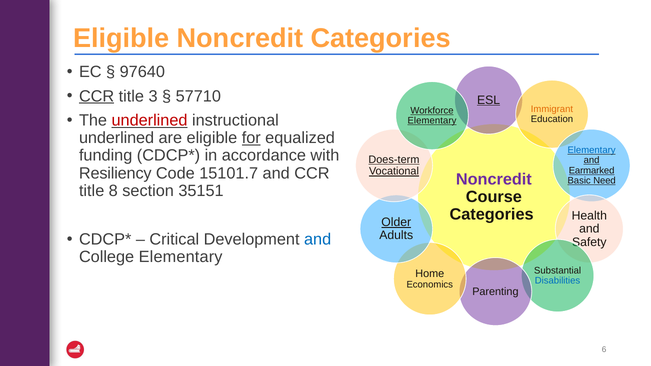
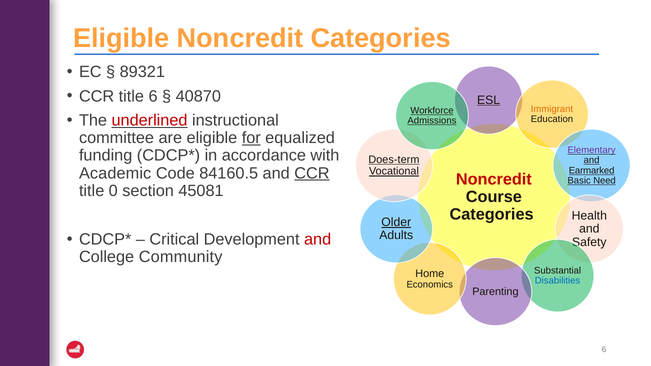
97640: 97640 -> 89321
CCR at (97, 96) underline: present -> none
title 3: 3 -> 6
57710: 57710 -> 40870
Elementary at (432, 121): Elementary -> Admissions
underlined at (117, 138): underlined -> committee
Elementary at (592, 150) colour: blue -> purple
Resiliency: Resiliency -> Academic
15101.7: 15101.7 -> 84160.5
CCR at (312, 173) underline: none -> present
Noncredit at (494, 180) colour: purple -> red
8: 8 -> 0
35151: 35151 -> 45081
and at (318, 240) colour: blue -> red
College Elementary: Elementary -> Community
